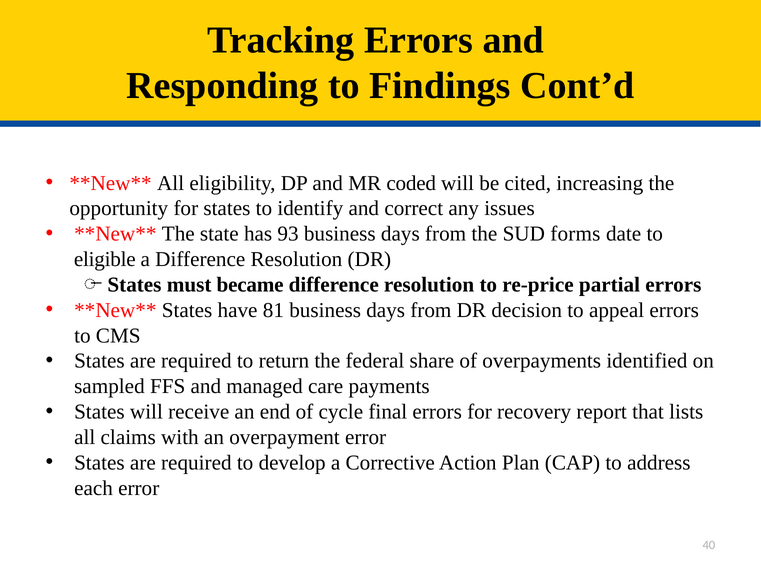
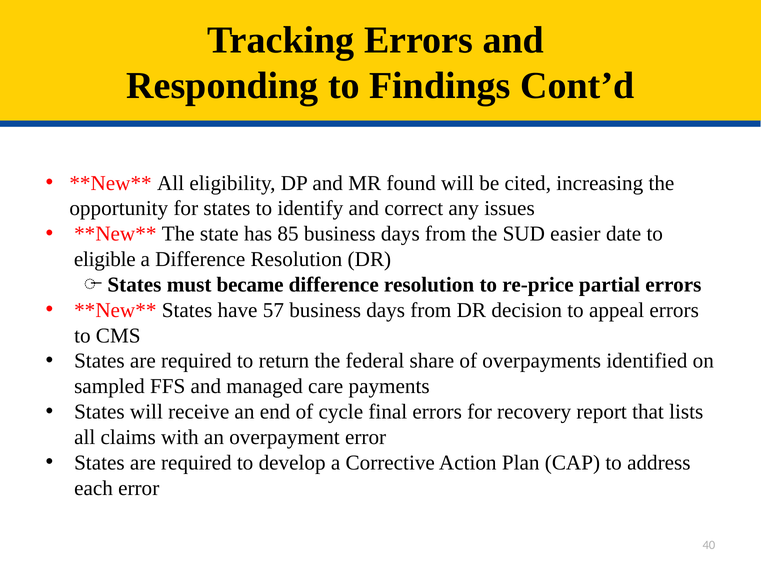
coded: coded -> found
93: 93 -> 85
forms: forms -> easier
81: 81 -> 57
